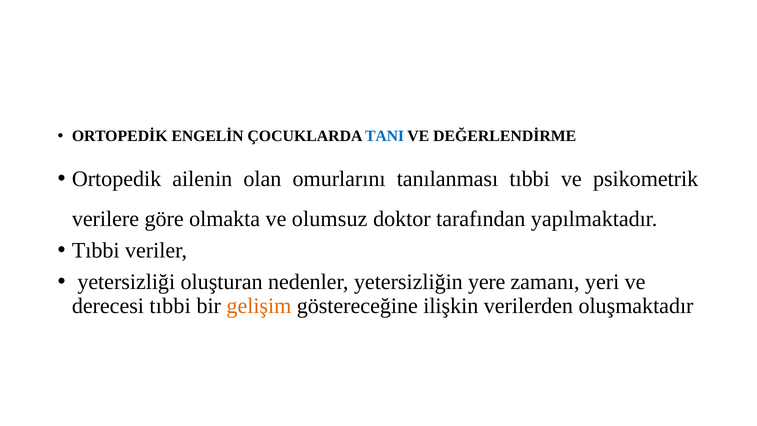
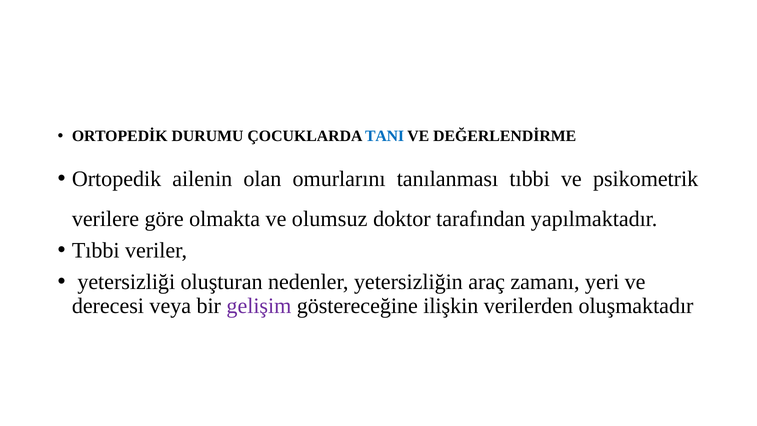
ENGELİN: ENGELİN -> DURUMU
yere: yere -> araç
derecesi tıbbi: tıbbi -> veya
gelişim colour: orange -> purple
